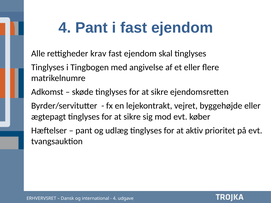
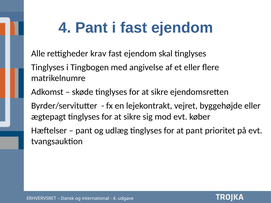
at aktiv: aktiv -> pant
